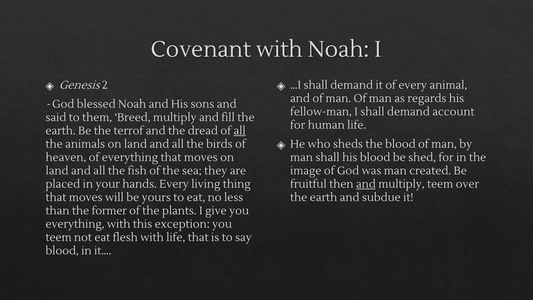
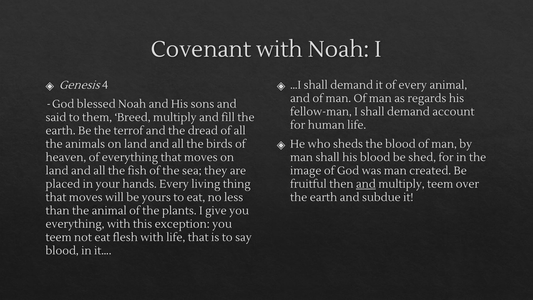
2: 2 -> 4
all at (240, 131) underline: present -> none
the former: former -> animal
